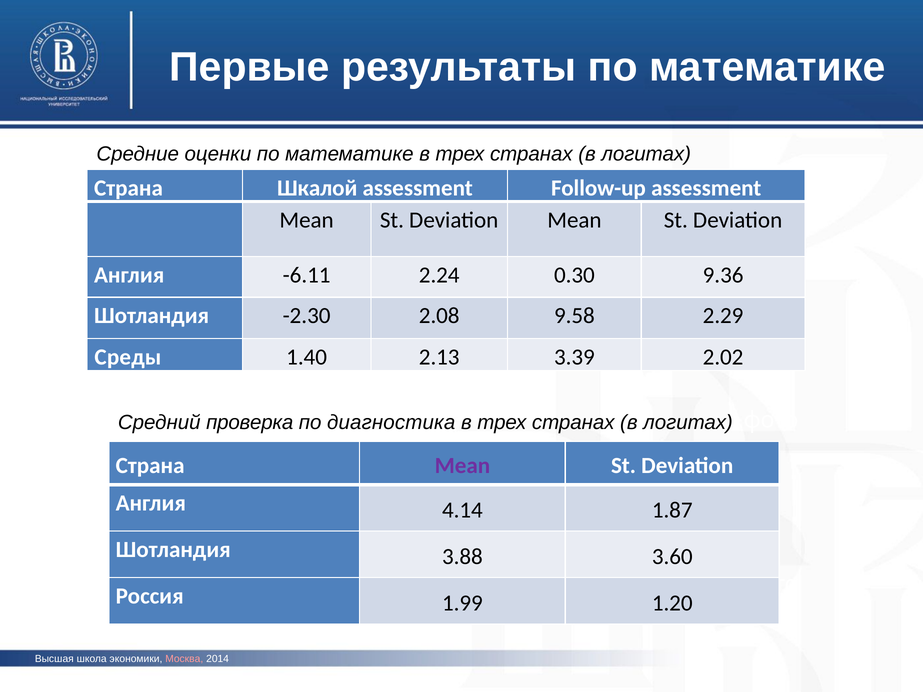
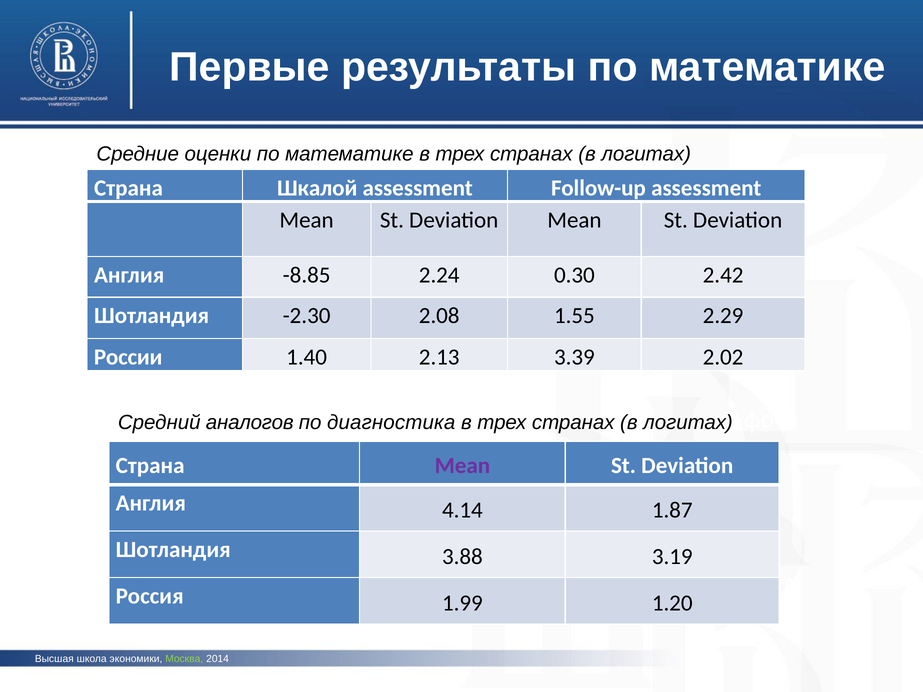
-6.11: -6.11 -> -8.85
9.36: 9.36 -> 2.42
9.58: 9.58 -> 1.55
Среды: Среды -> России
проверка: проверка -> аналогов
3.60: 3.60 -> 3.19
Москва colour: pink -> light green
